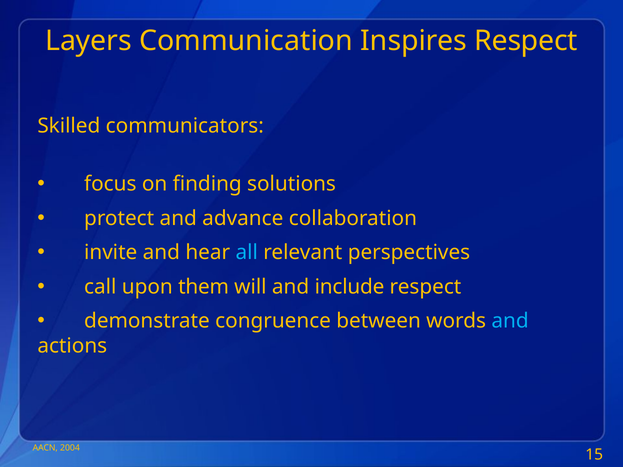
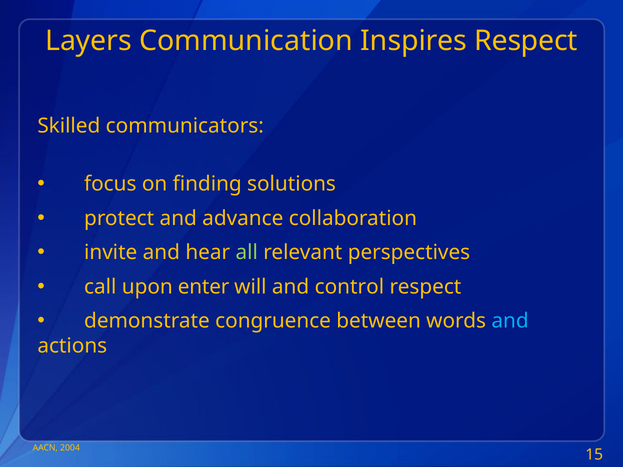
all colour: light blue -> light green
them: them -> enter
include: include -> control
